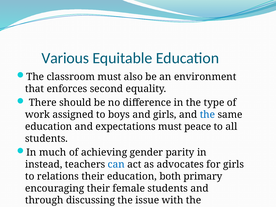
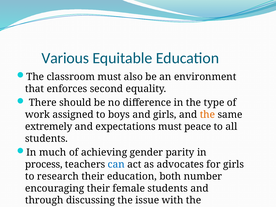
the at (207, 115) colour: blue -> orange
education at (49, 127): education -> extremely
instead: instead -> process
relations: relations -> research
primary: primary -> number
